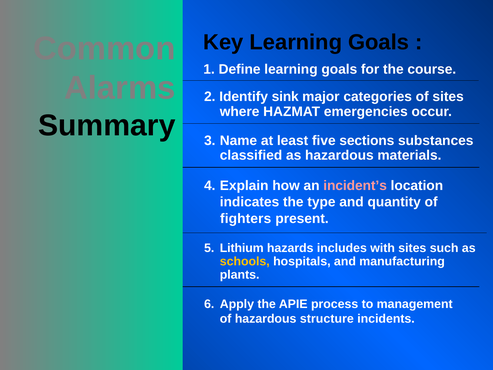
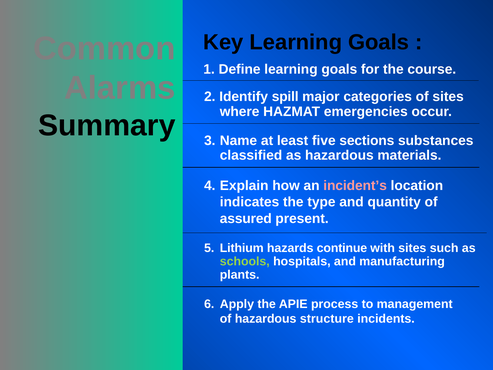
sink: sink -> spill
fighters: fighters -> assured
includes: includes -> continue
schools colour: yellow -> light green
